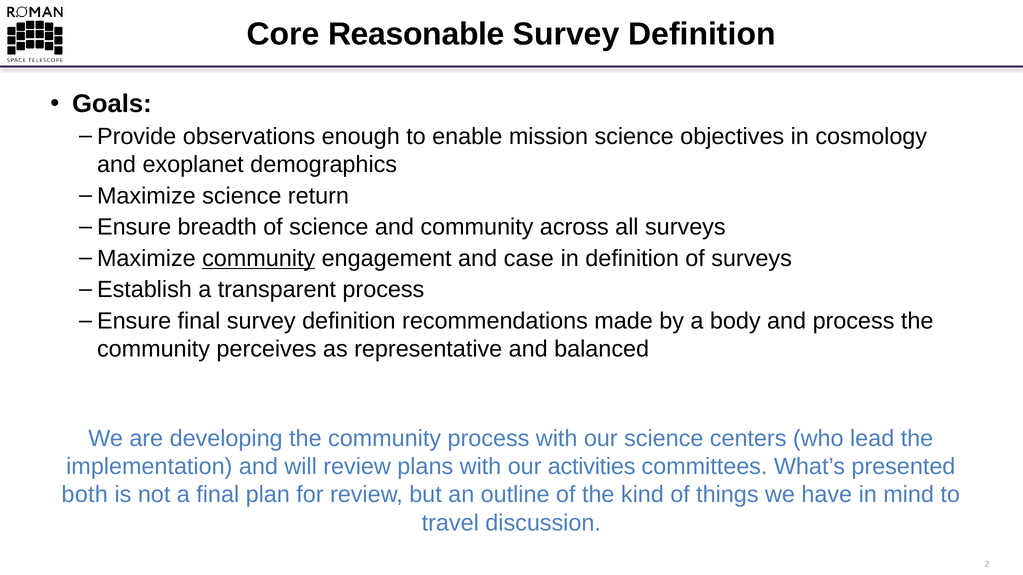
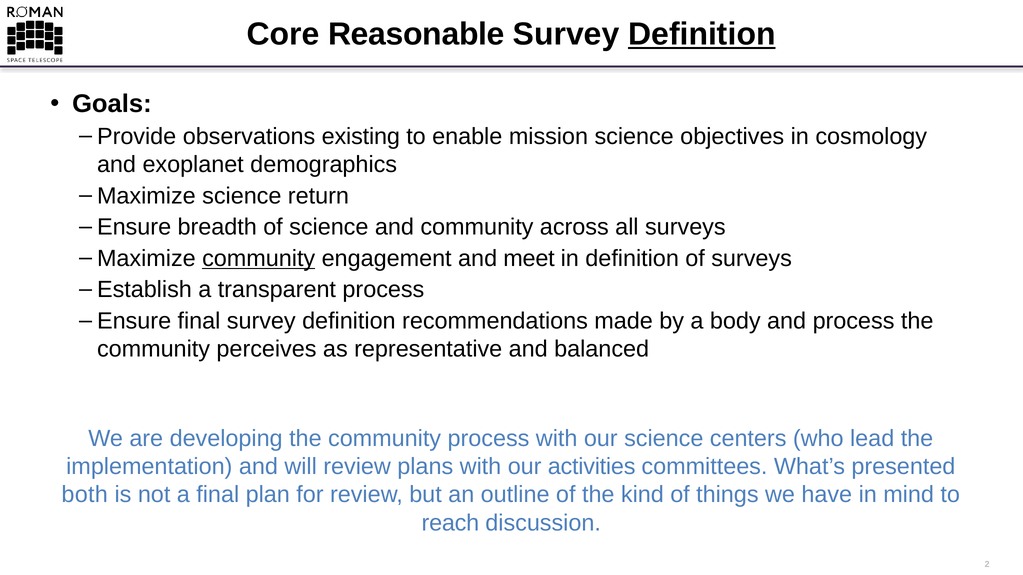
Definition at (702, 34) underline: none -> present
enough: enough -> existing
case: case -> meet
travel: travel -> reach
